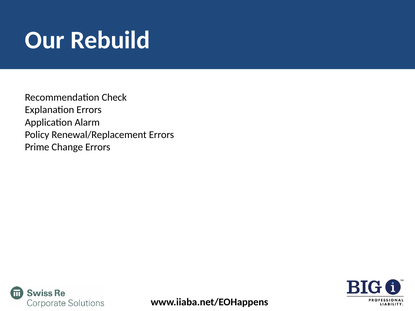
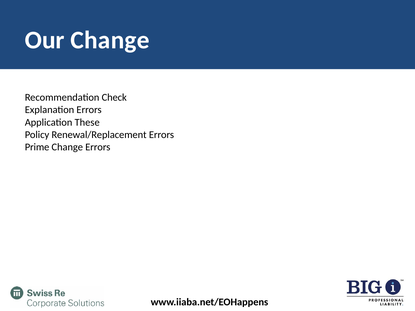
Our Rebuild: Rebuild -> Change
Alarm: Alarm -> These
